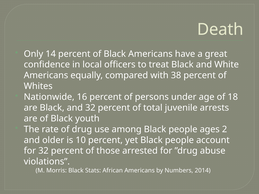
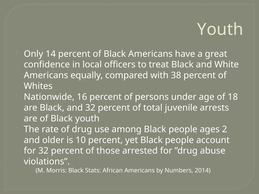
Death at (220, 29): Death -> Youth
